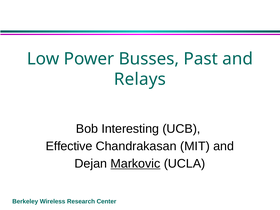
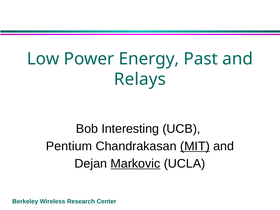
Busses: Busses -> Energy
Effective: Effective -> Pentium
MIT underline: none -> present
